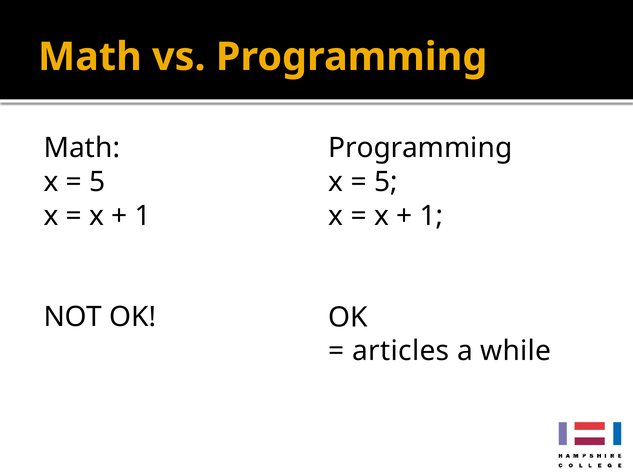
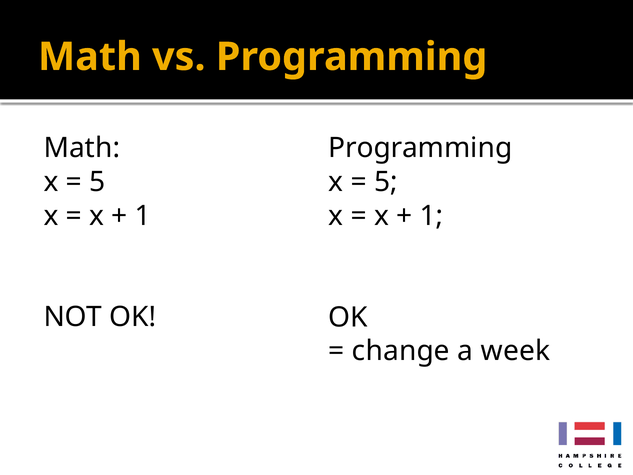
articles: articles -> change
while: while -> week
